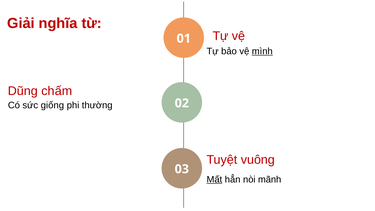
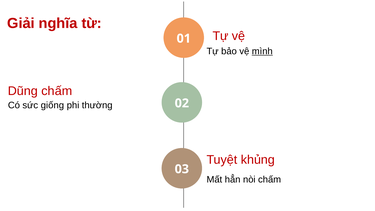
vuông: vuông -> khủng
Mất underline: present -> none
nòi mãnh: mãnh -> chấm
